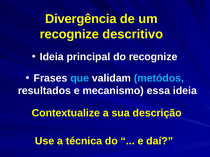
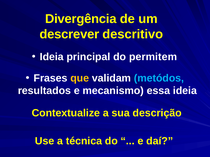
recognize at (69, 34): recognize -> descrever
do recognize: recognize -> permitem
que colour: light blue -> yellow
